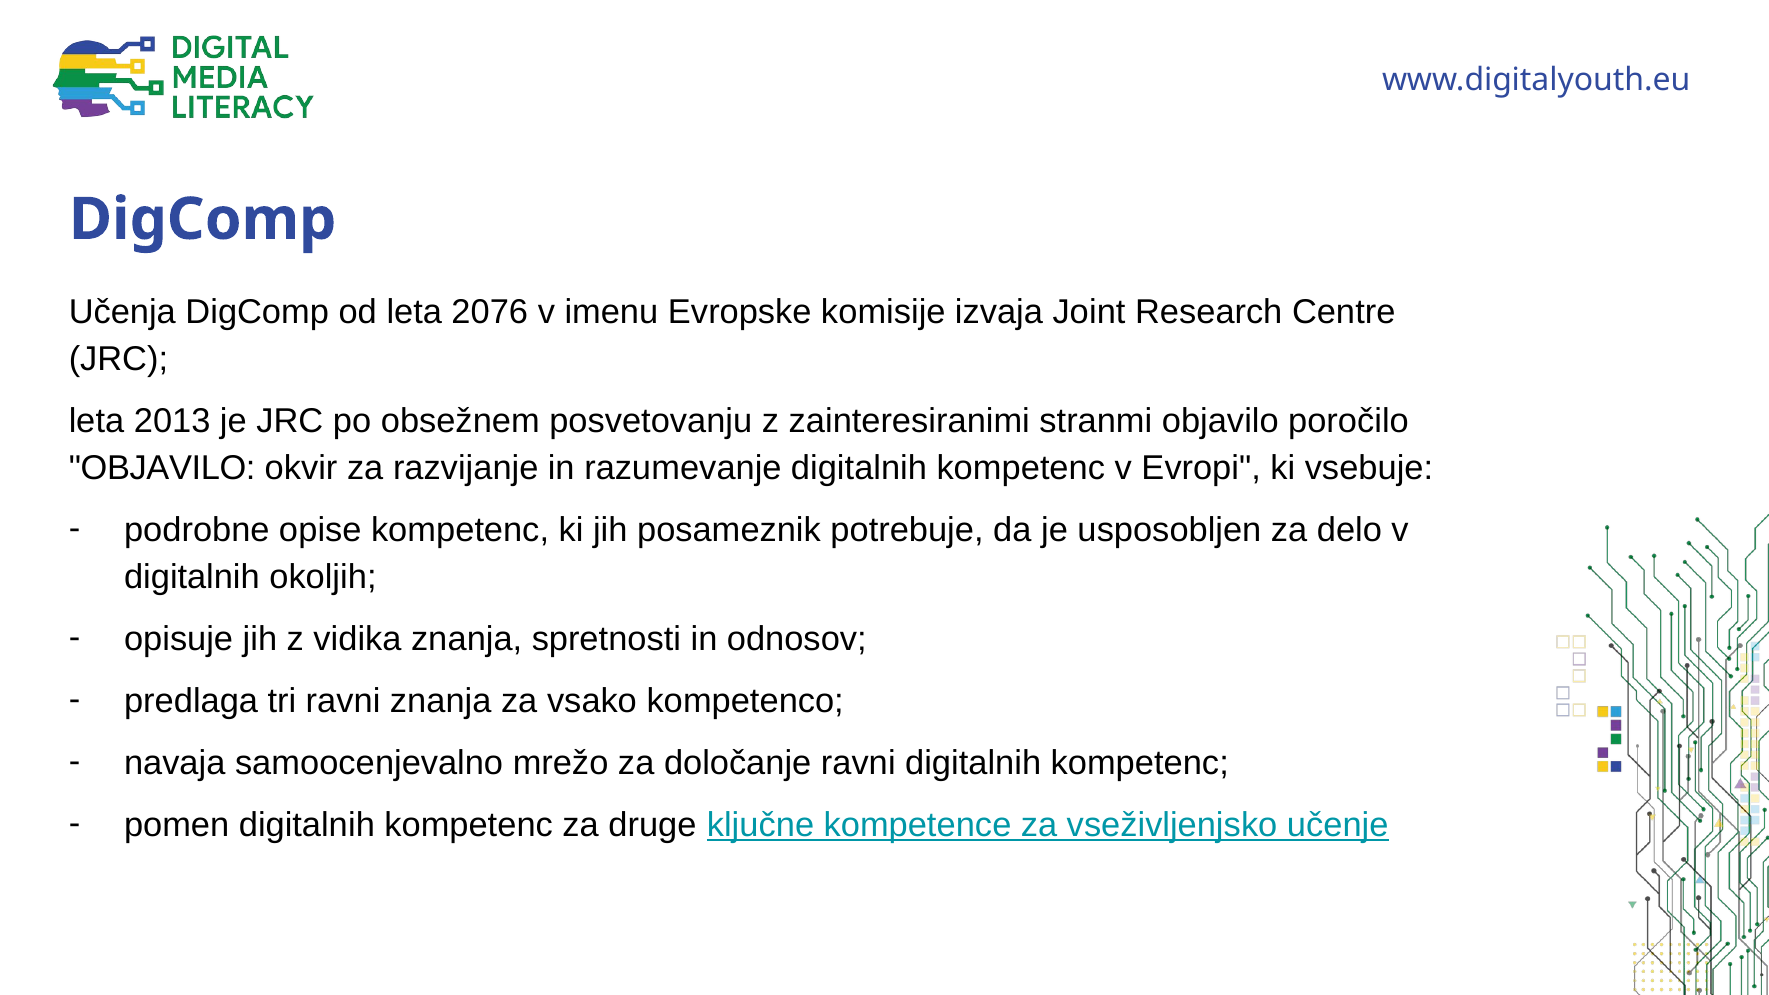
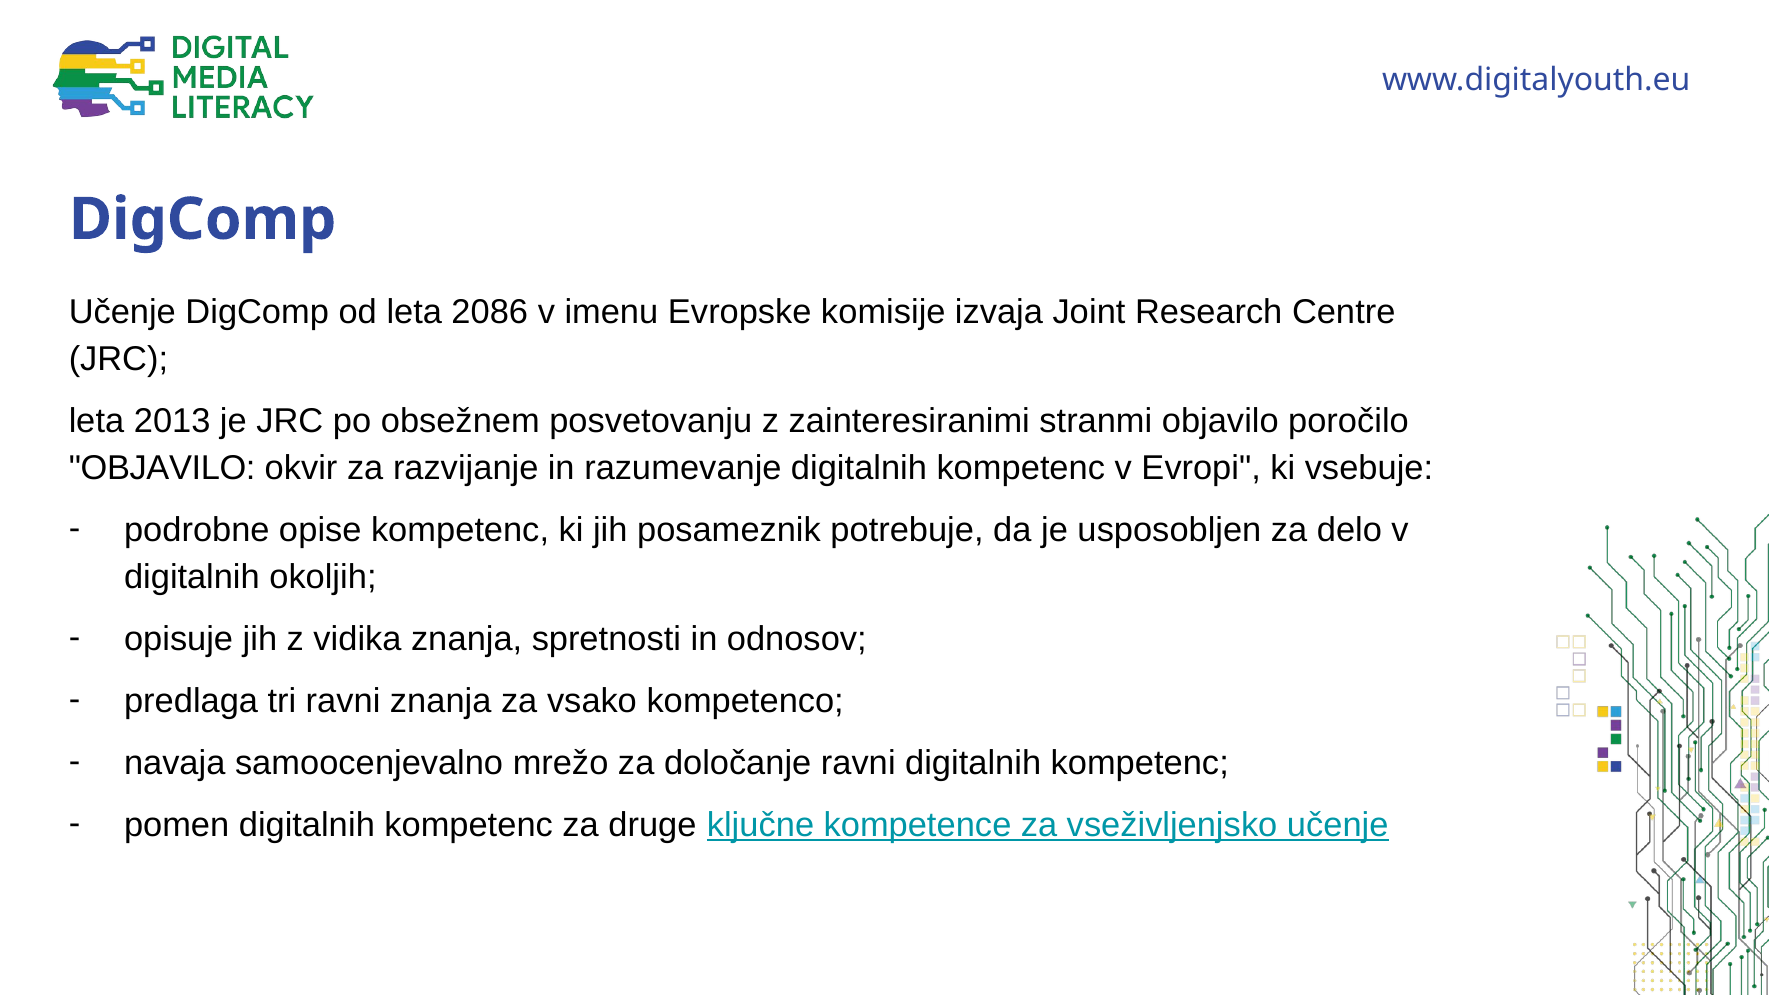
Učenja at (122, 312): Učenja -> Učenje
2076: 2076 -> 2086
